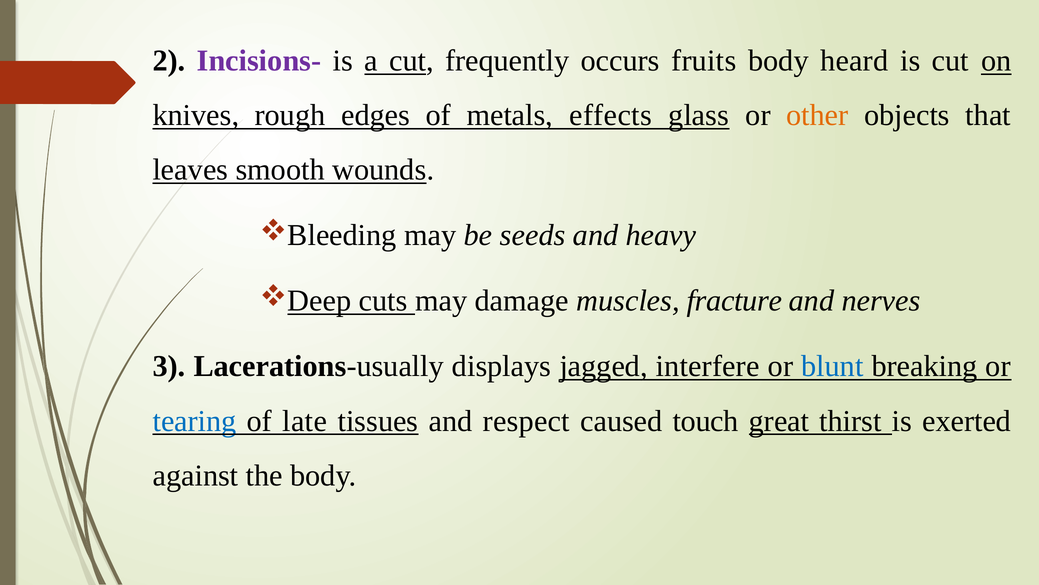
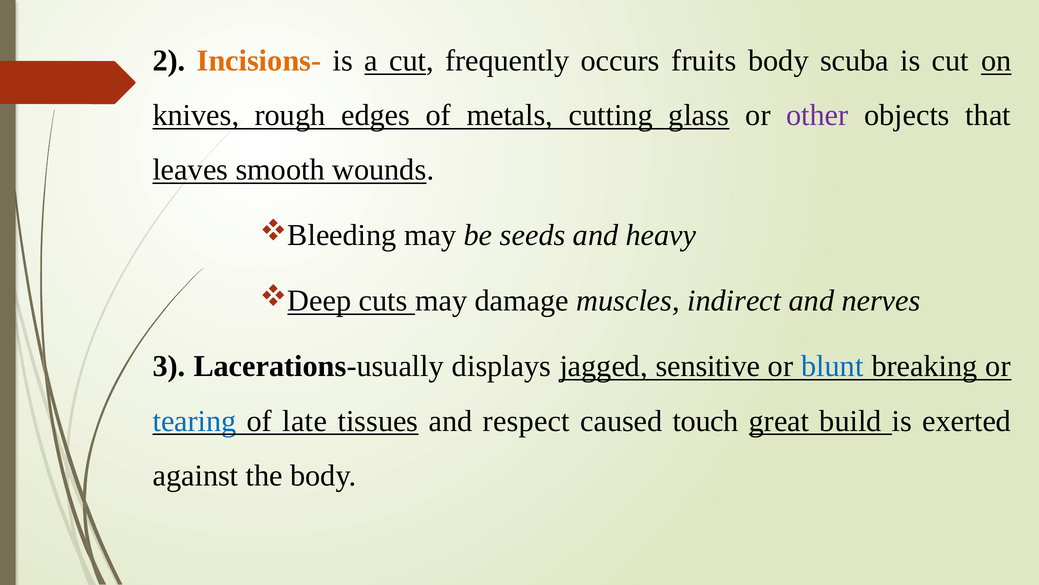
Incisions- colour: purple -> orange
heard: heard -> scuba
effects: effects -> cutting
other colour: orange -> purple
fracture: fracture -> indirect
interfere: interfere -> sensitive
thirst: thirst -> build
